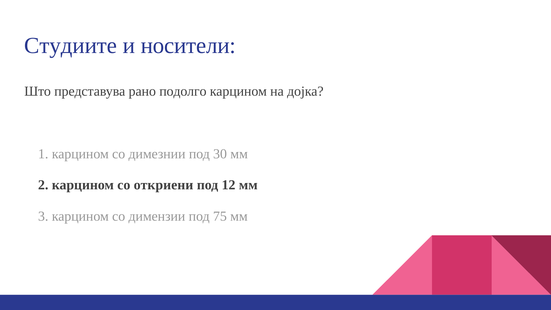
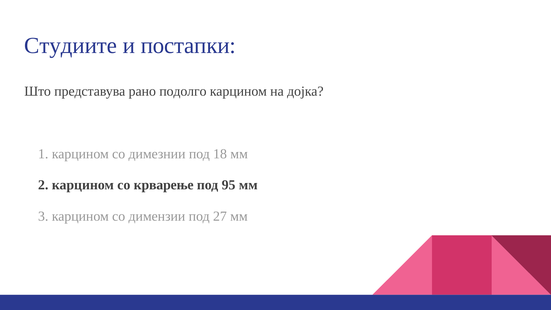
носители: носители -> постапки
30: 30 -> 18
откриени: откриени -> крварење
12: 12 -> 95
75: 75 -> 27
